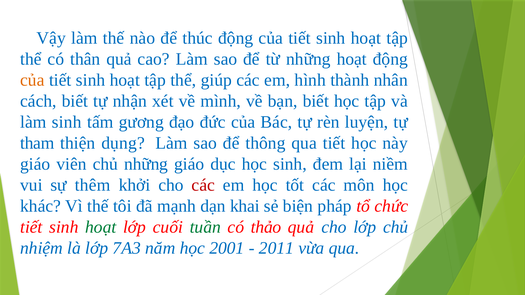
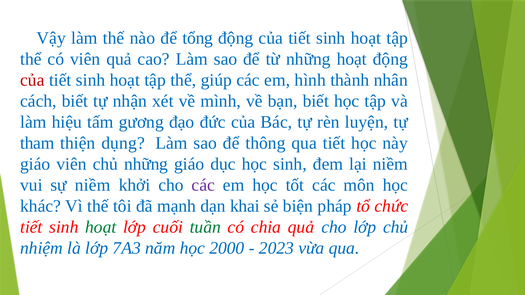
thúc: thúc -> tổng
có thân: thân -> viên
của at (32, 80) colour: orange -> red
làm sinh: sinh -> hiệu
sự thêm: thêm -> niềm
các at (203, 185) colour: red -> purple
thảo: thảo -> chia
2001: 2001 -> 2000
2011: 2011 -> 2023
